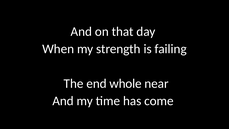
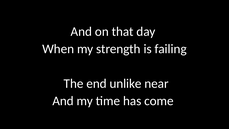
whole: whole -> unlike
